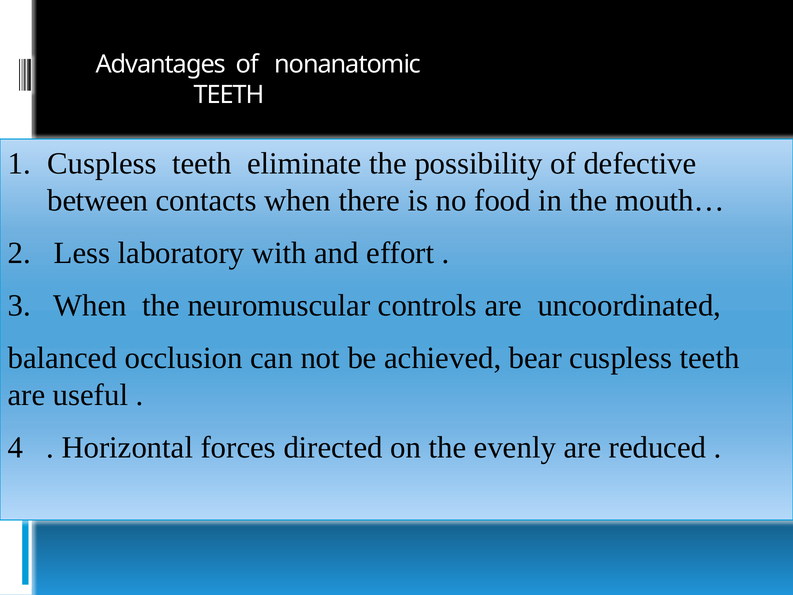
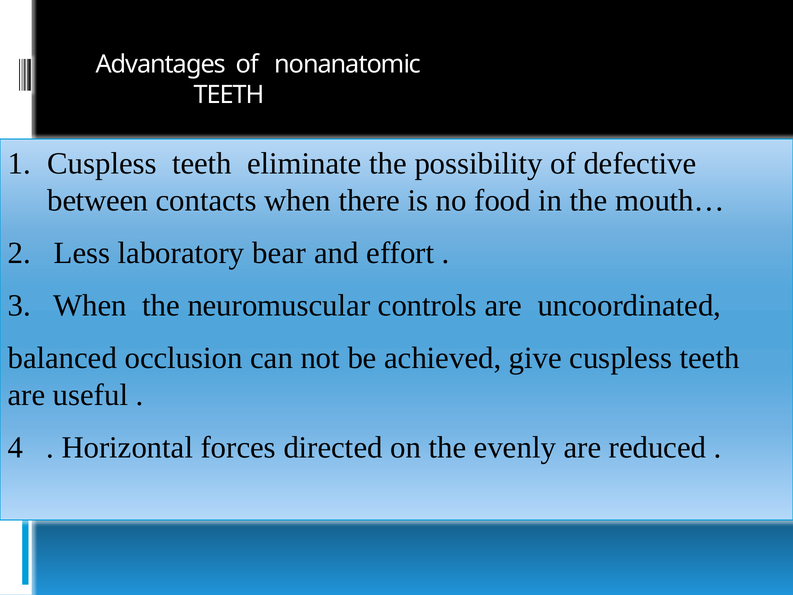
with: with -> bear
bear: bear -> give
